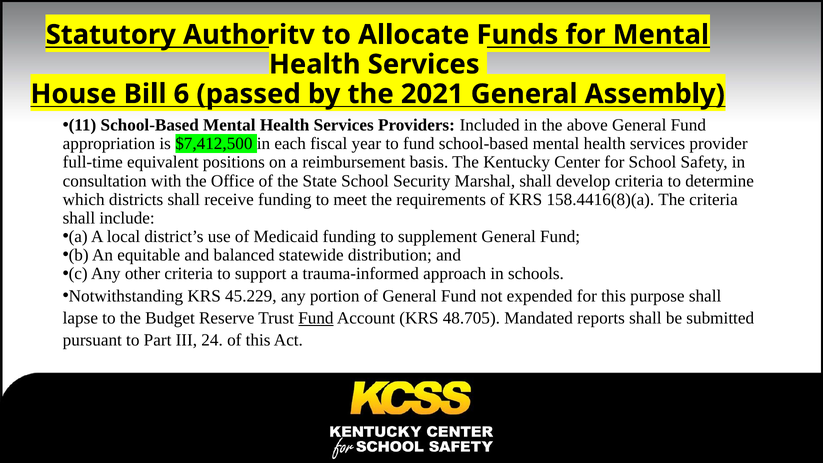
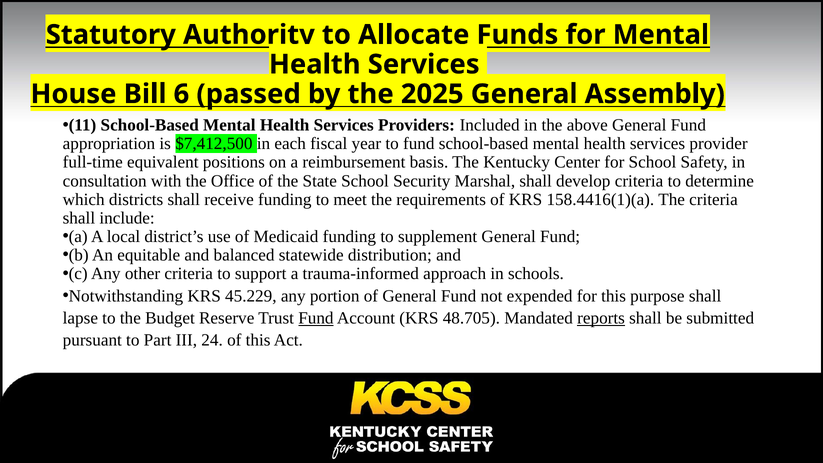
2021: 2021 -> 2025
158.4416(8)(a: 158.4416(8)(a -> 158.4416(1)(a
reports underline: none -> present
